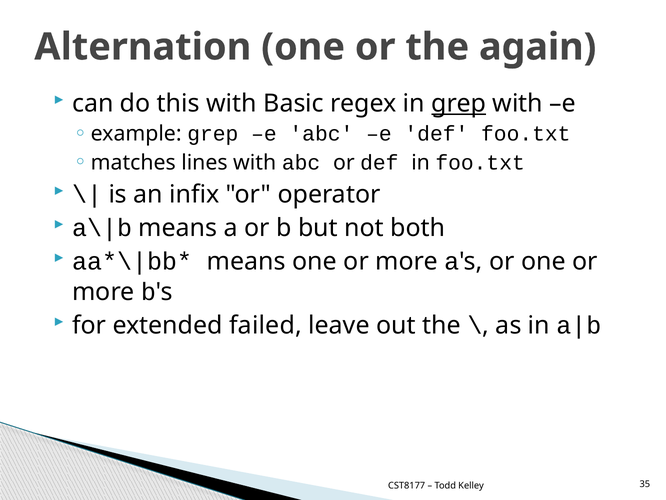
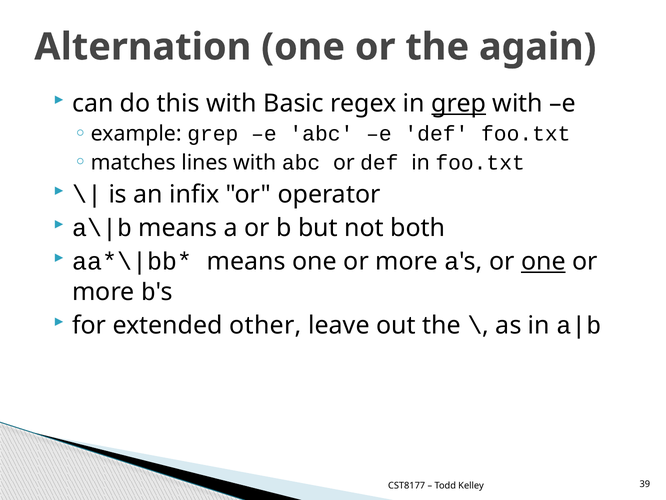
one at (543, 261) underline: none -> present
failed: failed -> other
35: 35 -> 39
